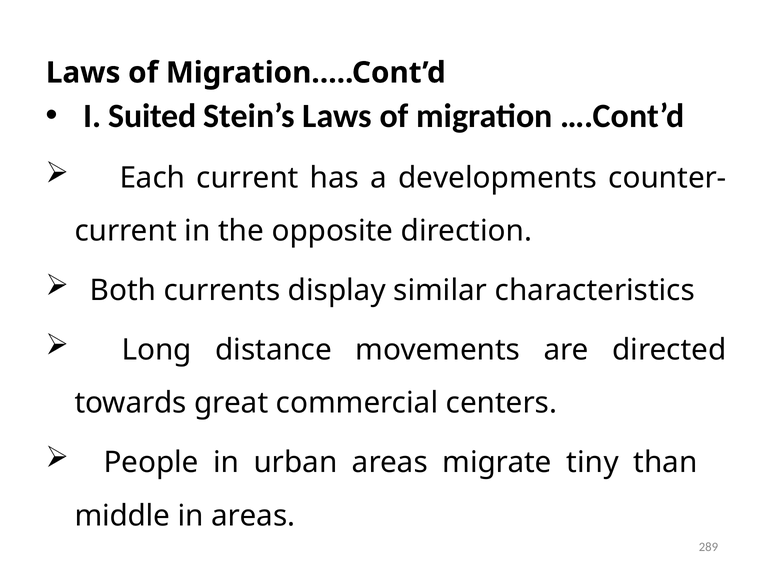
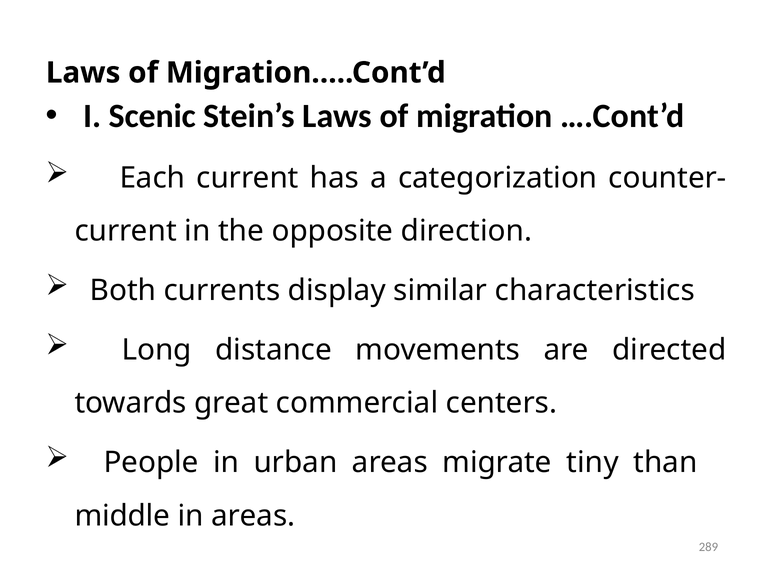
Suited: Suited -> Scenic
developments: developments -> categorization
